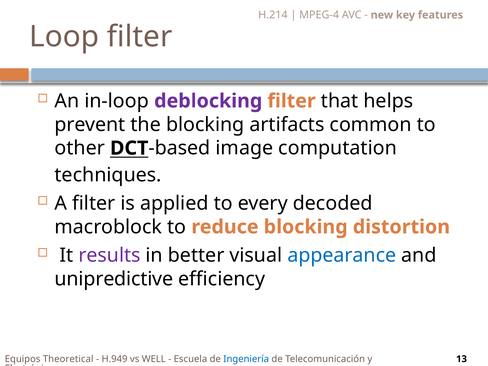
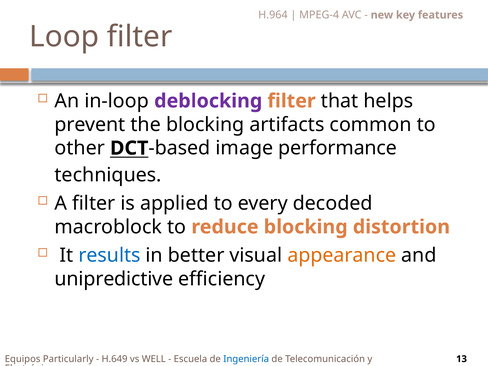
H.214: H.214 -> H.964
computation: computation -> performance
results colour: purple -> blue
appearance colour: blue -> orange
Theoretical: Theoretical -> Particularly
H.949: H.949 -> H.649
